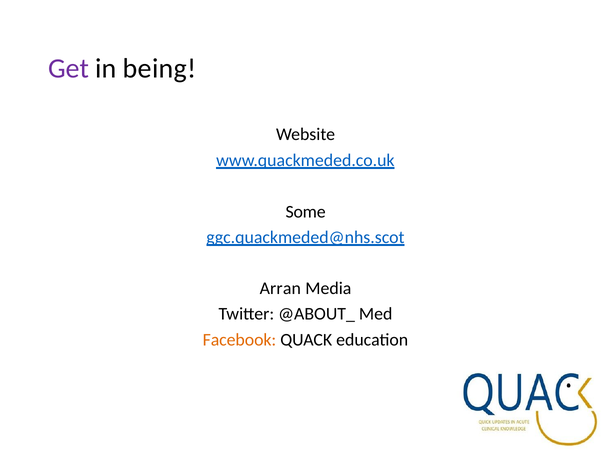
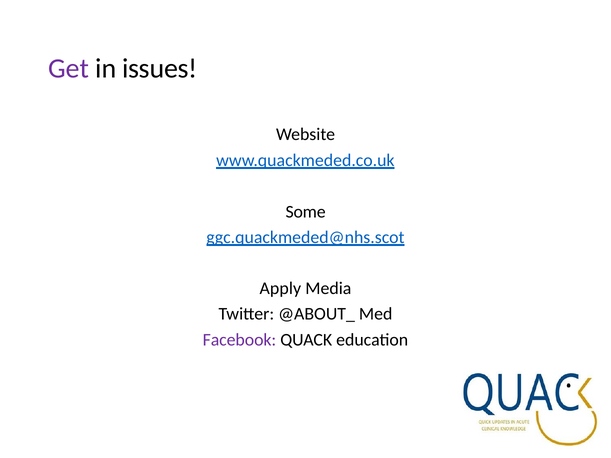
being: being -> issues
Arran: Arran -> Apply
Facebook colour: orange -> purple
